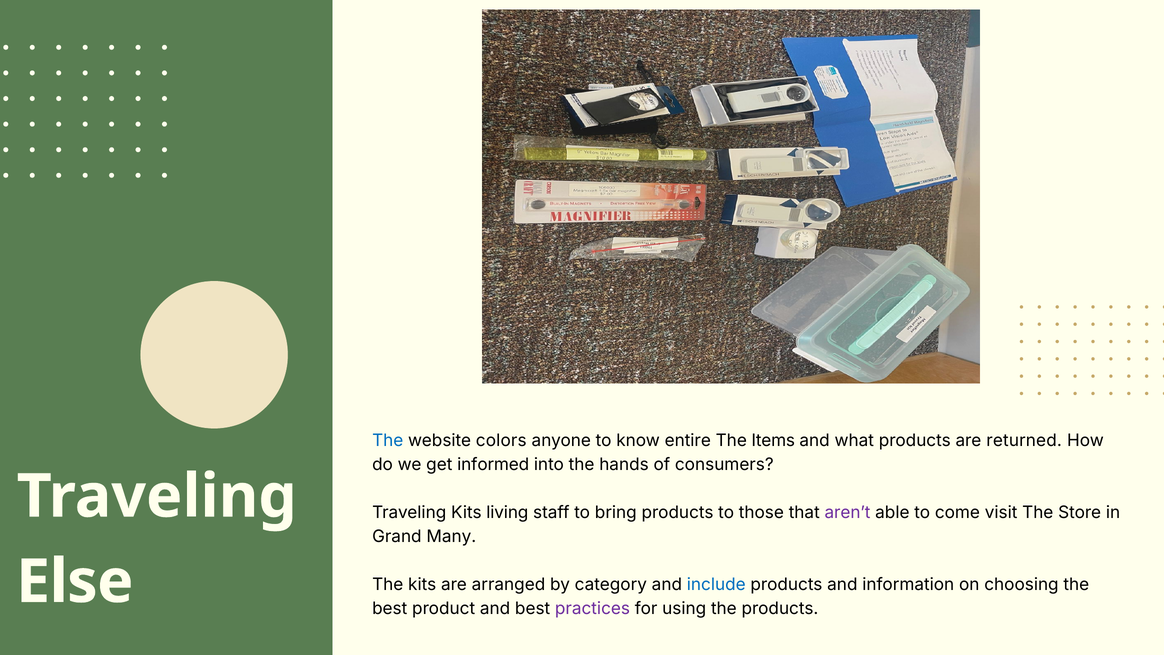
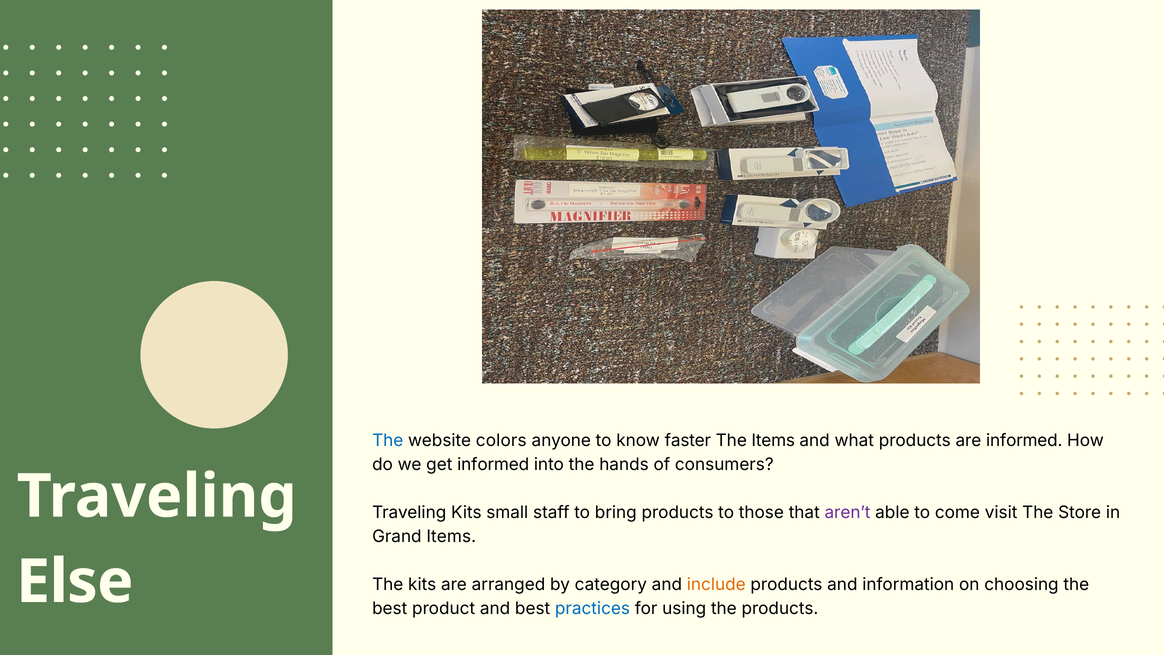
entire: entire -> faster
are returned: returned -> informed
living: living -> small
Grand Many: Many -> Items
include colour: blue -> orange
practices colour: purple -> blue
